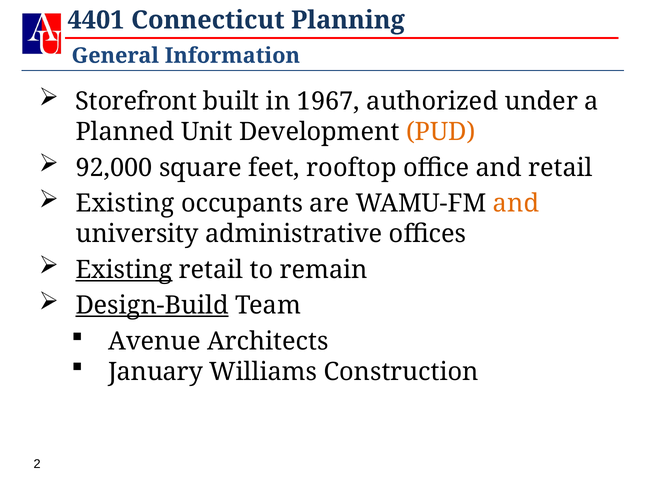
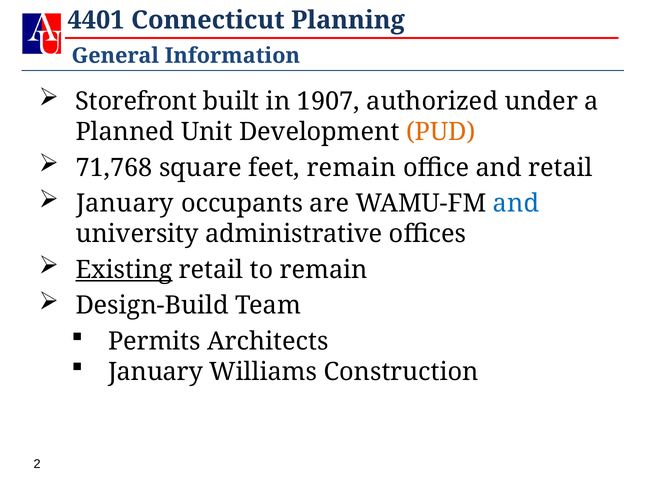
1967: 1967 -> 1907
92,000: 92,000 -> 71,768
feet rooftop: rooftop -> remain
Existing at (125, 204): Existing -> January
and at (516, 204) colour: orange -> blue
Design-Build underline: present -> none
Avenue: Avenue -> Permits
